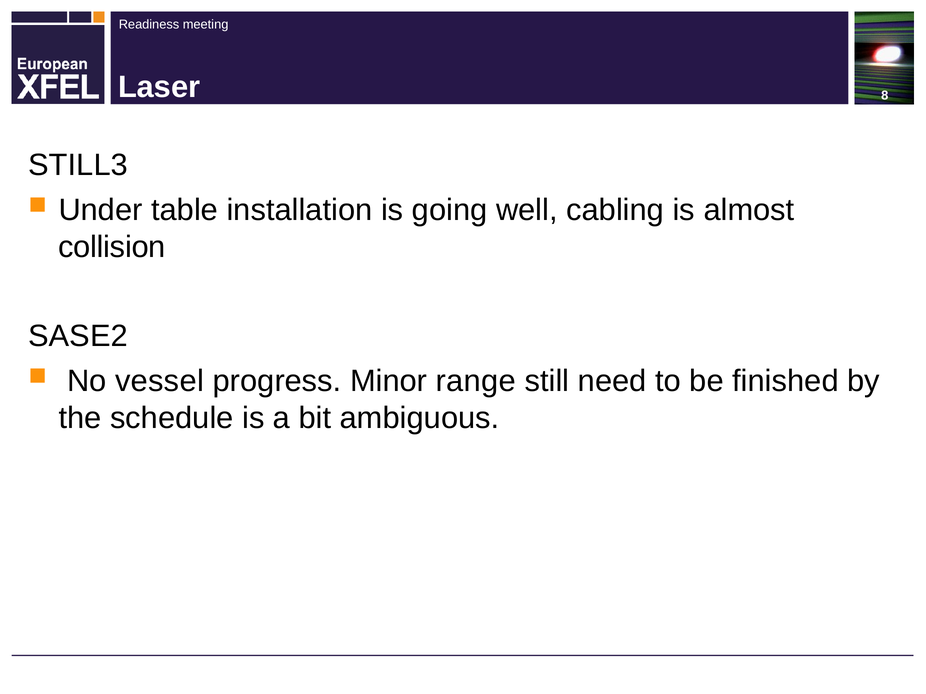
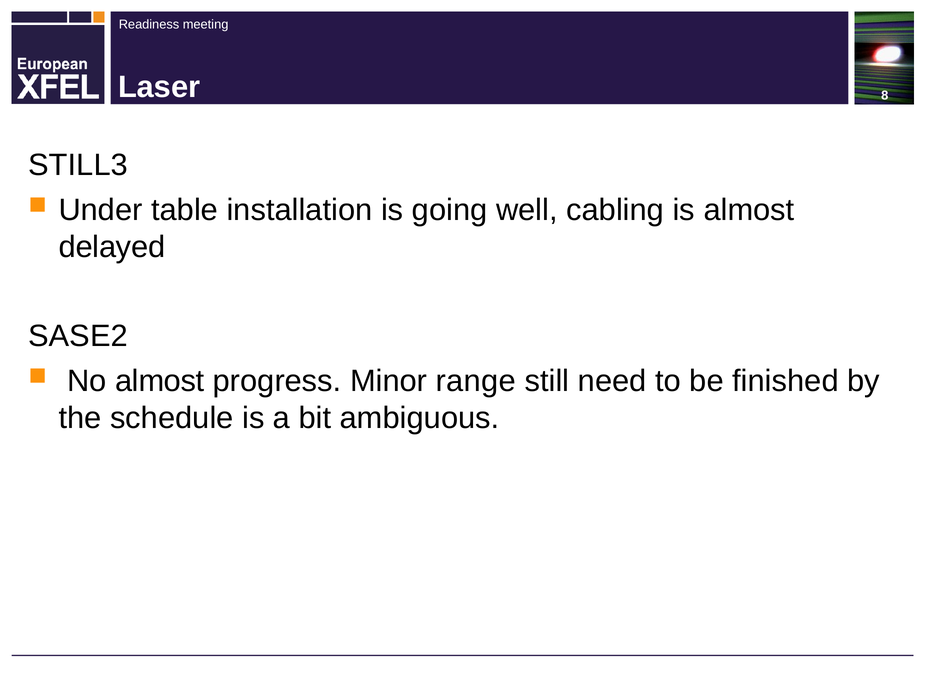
collision: collision -> delayed
No vessel: vessel -> almost
